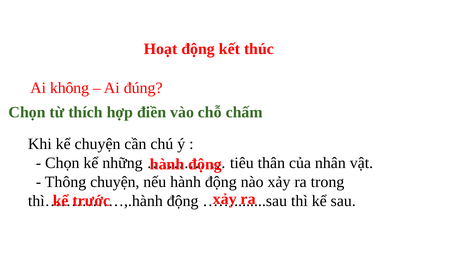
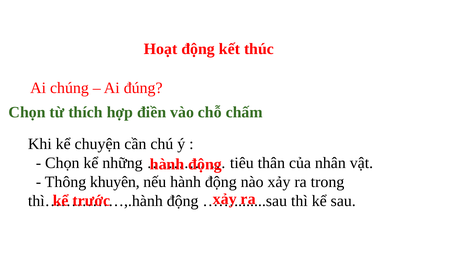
không: không -> chúng
Thông chuyện: chuyện -> khuyên
